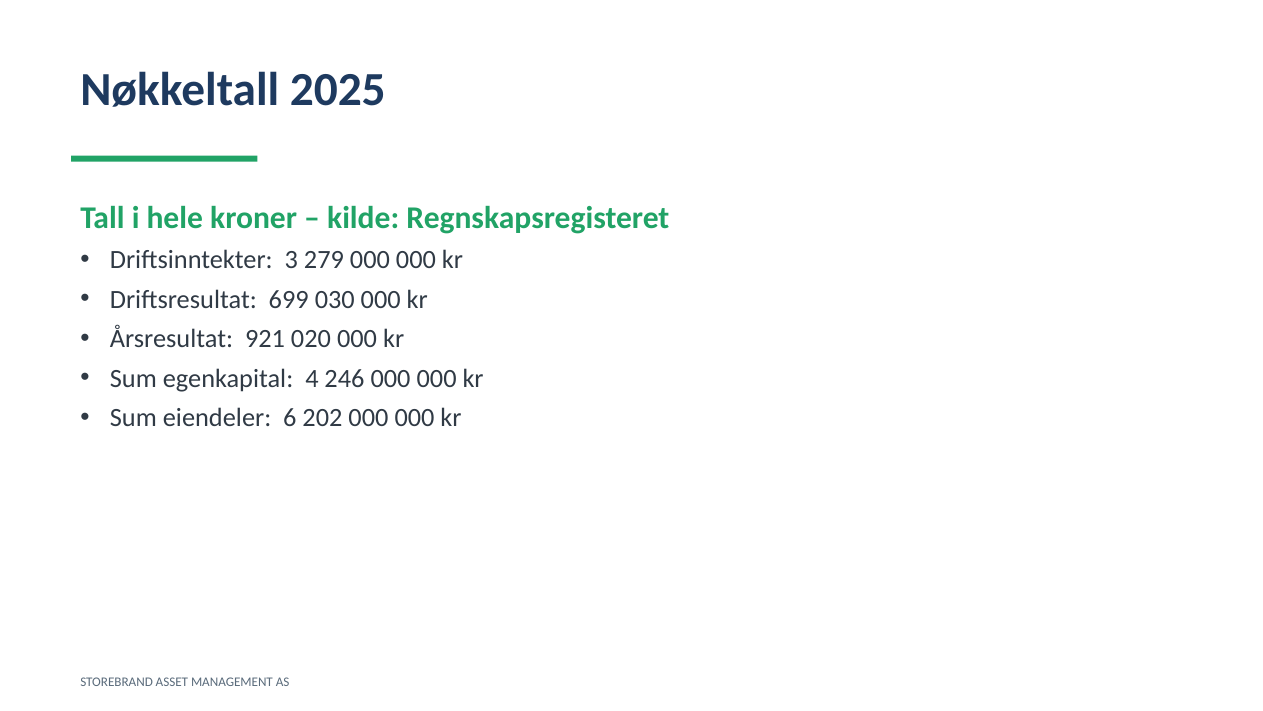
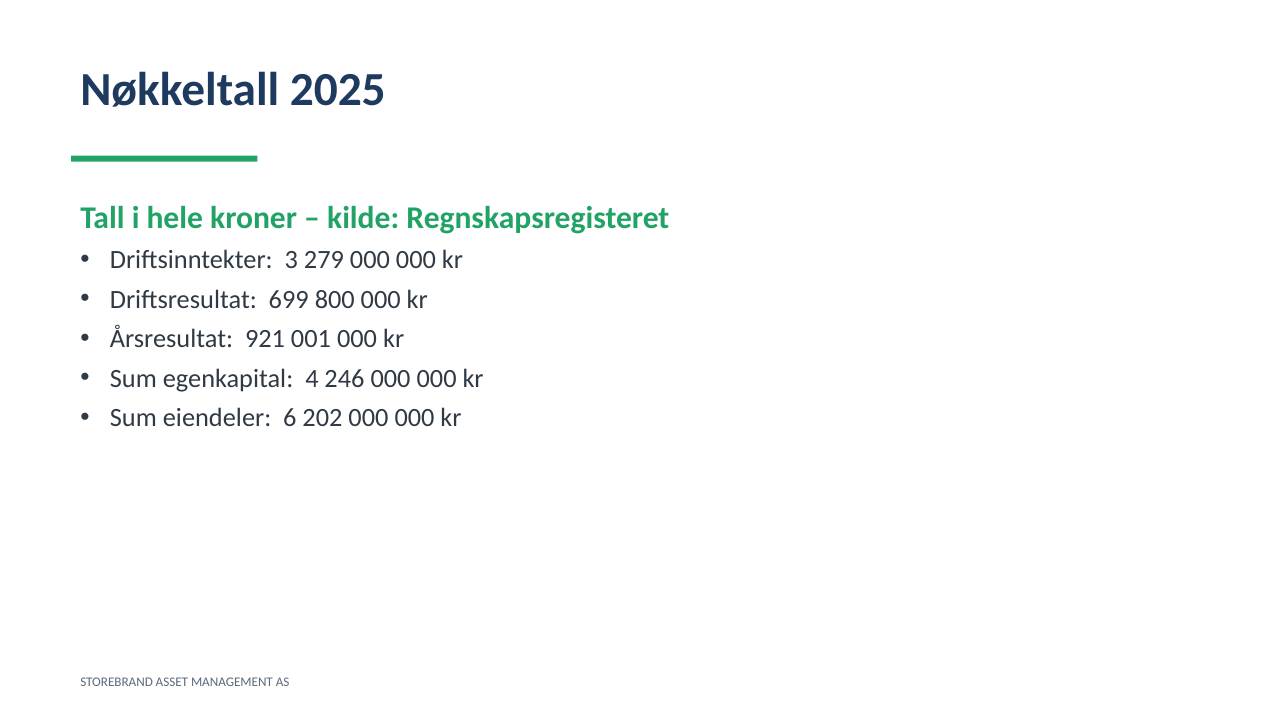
030: 030 -> 800
020: 020 -> 001
